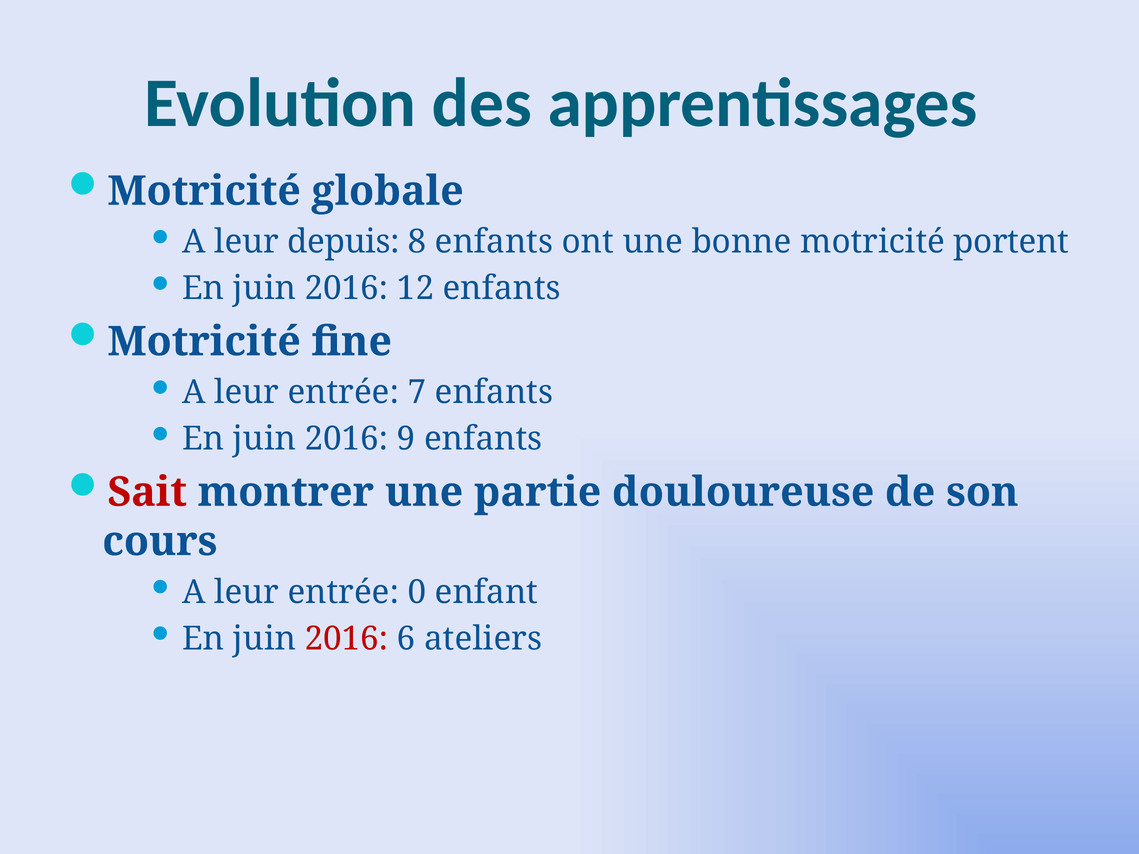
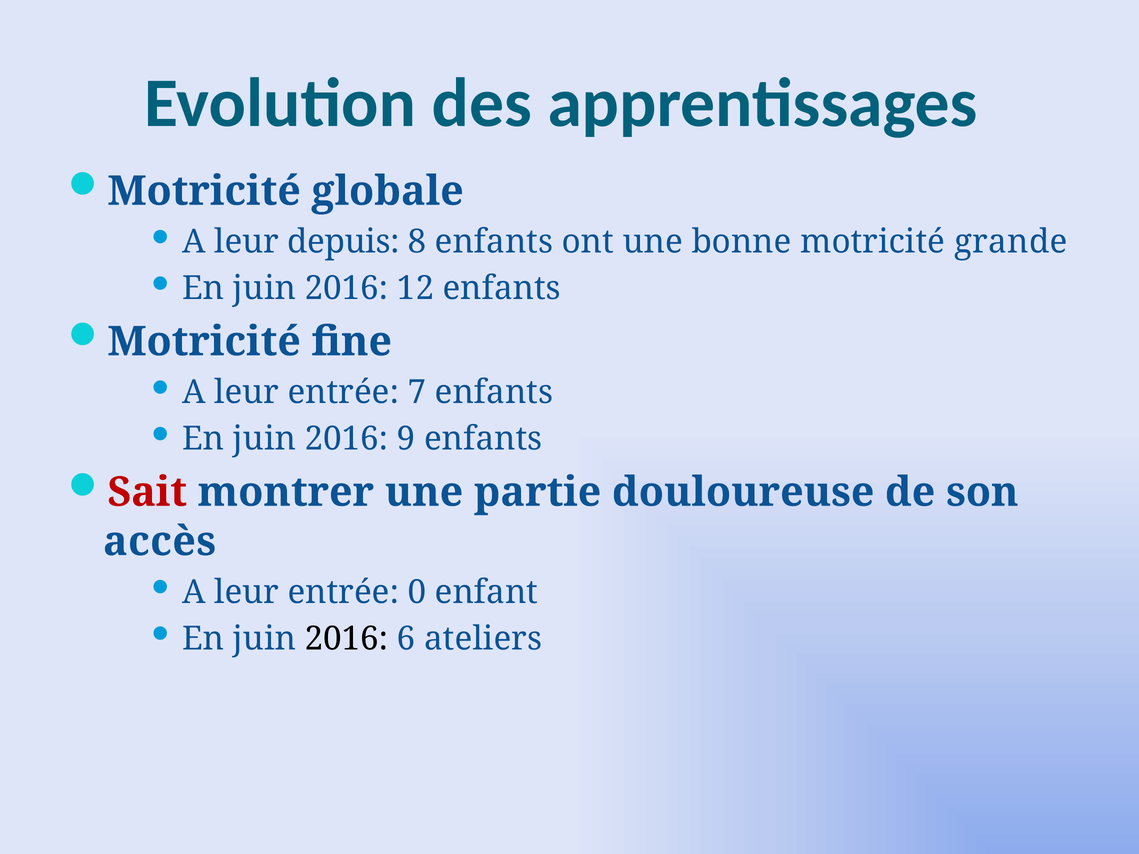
portent: portent -> grande
cours: cours -> accès
2016 at (346, 639) colour: red -> black
